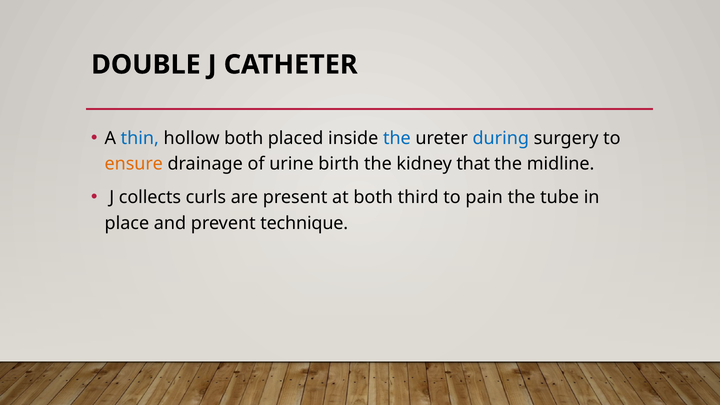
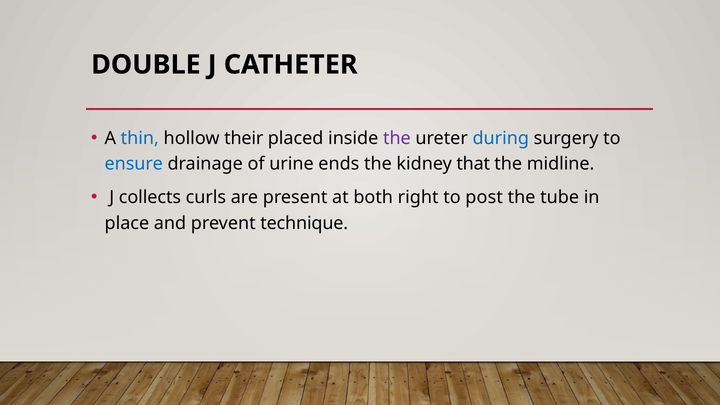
hollow both: both -> their
the at (397, 138) colour: blue -> purple
ensure colour: orange -> blue
birth: birth -> ends
third: third -> right
pain: pain -> post
